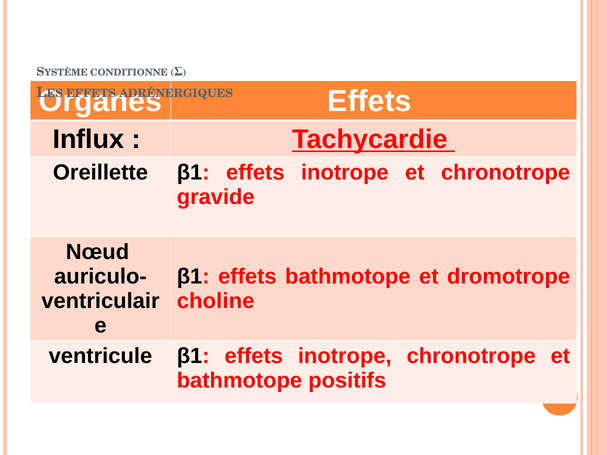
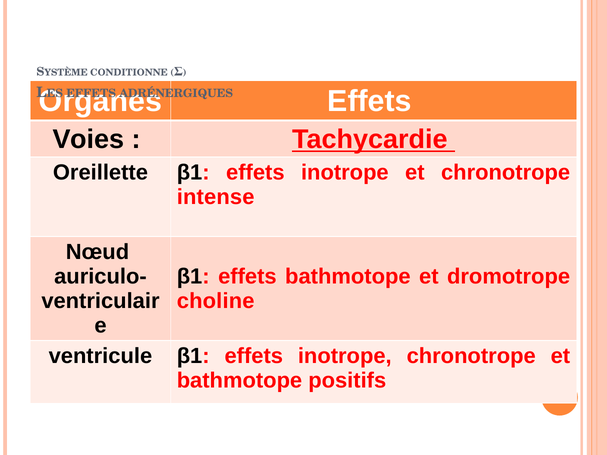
Influx: Influx -> Voies
gravide: gravide -> intense
